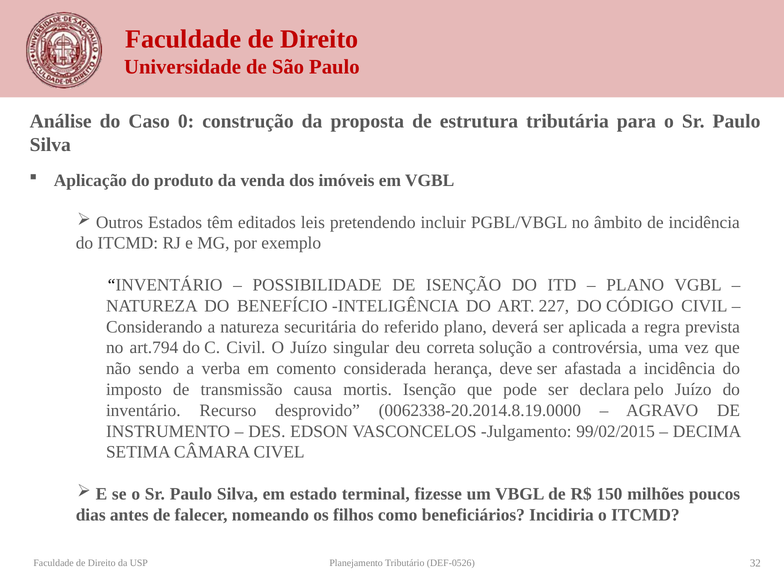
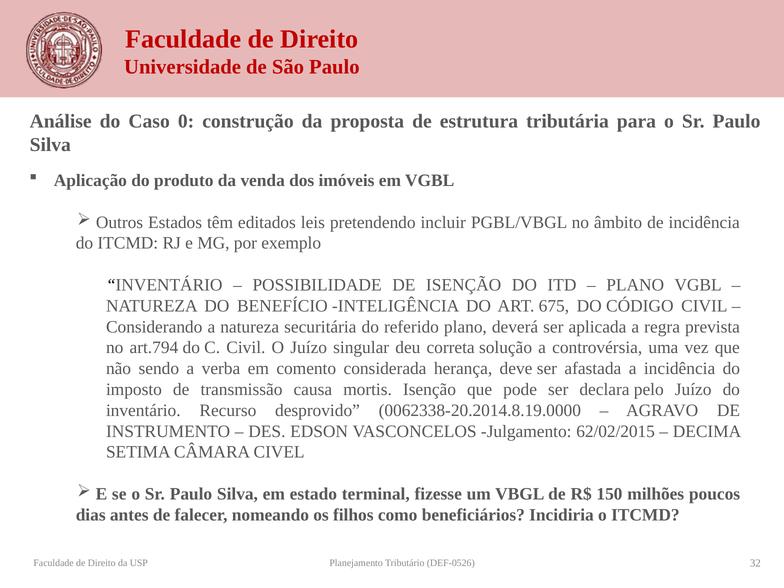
227: 227 -> 675
99/02/2015: 99/02/2015 -> 62/02/2015
